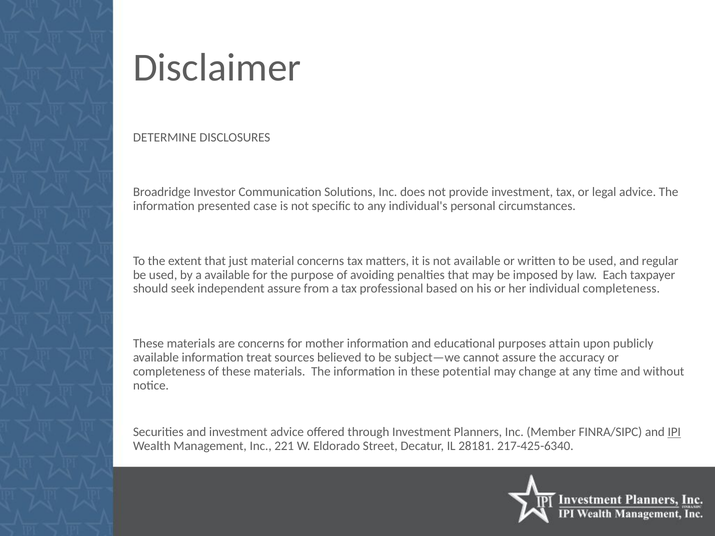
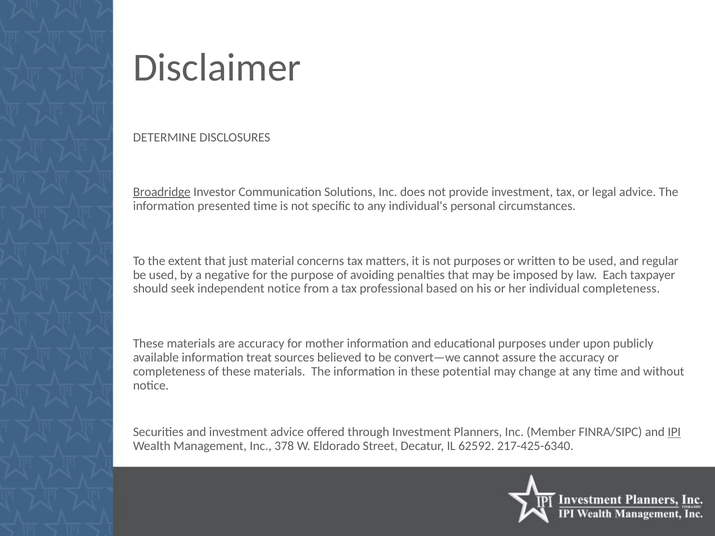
Broadridge underline: none -> present
presented case: case -> time
not available: available -> purposes
a available: available -> negative
independent assure: assure -> notice
are concerns: concerns -> accuracy
attain: attain -> under
subject—we: subject—we -> convert—we
221: 221 -> 378
28181: 28181 -> 62592
